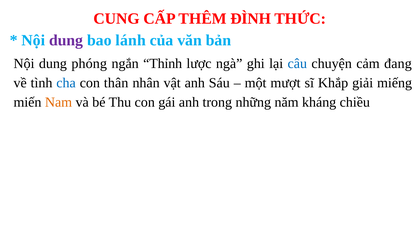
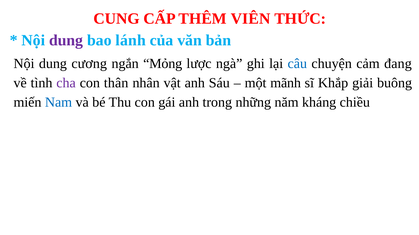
ĐÌNH: ĐÌNH -> VIÊN
phóng: phóng -> cương
Thỉnh: Thỉnh -> Mỏng
cha colour: blue -> purple
mượt: mượt -> mãnh
miếng: miếng -> buông
Nam colour: orange -> blue
